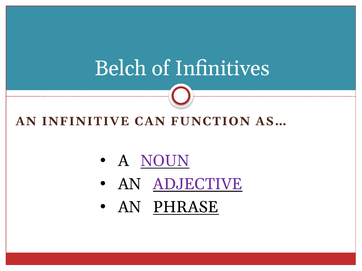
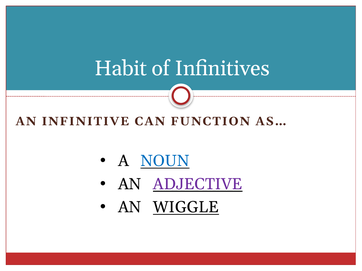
Belch: Belch -> Habit
NOUN colour: purple -> blue
PHRASE: PHRASE -> WIGGLE
